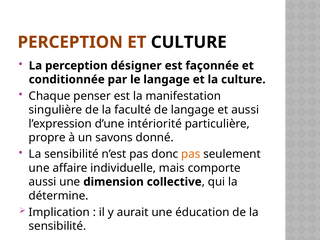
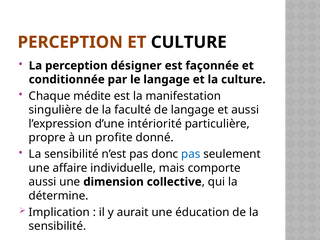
penser: penser -> médite
savons: savons -> profite
pas at (191, 154) colour: orange -> blue
